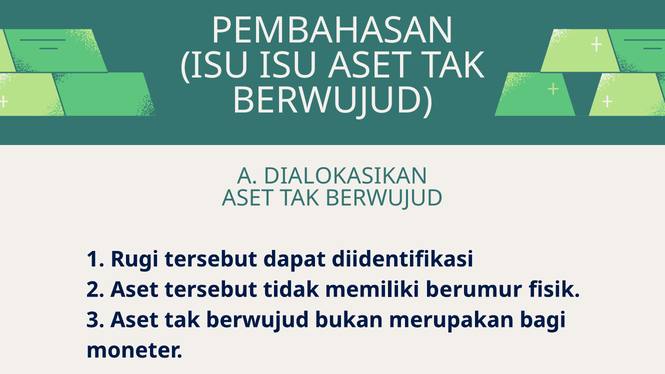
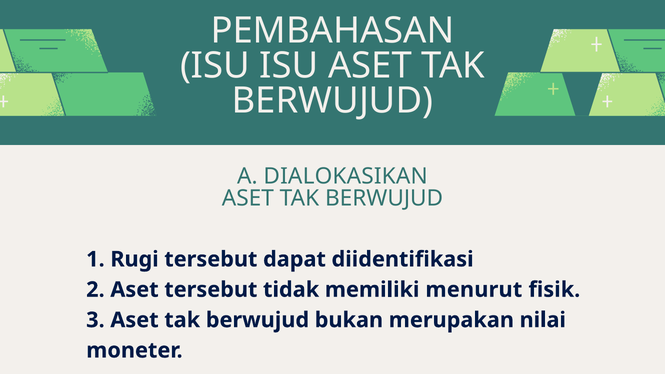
berumur: berumur -> menurut
bagi: bagi -> nilai
